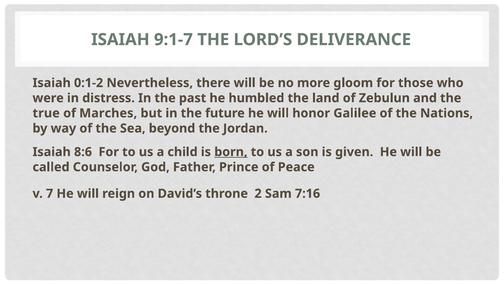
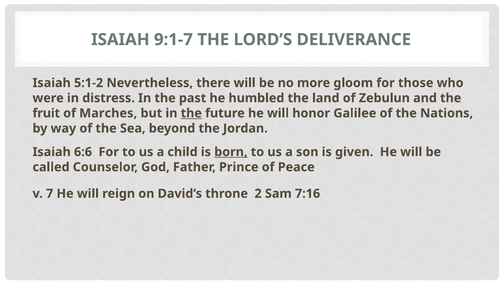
0:1-2: 0:1-2 -> 5:1-2
true: true -> fruit
the at (191, 113) underline: none -> present
8:6: 8:6 -> 6:6
